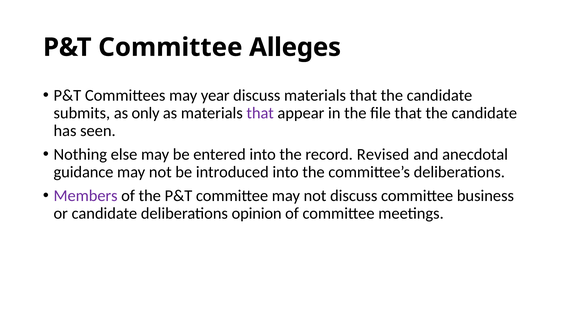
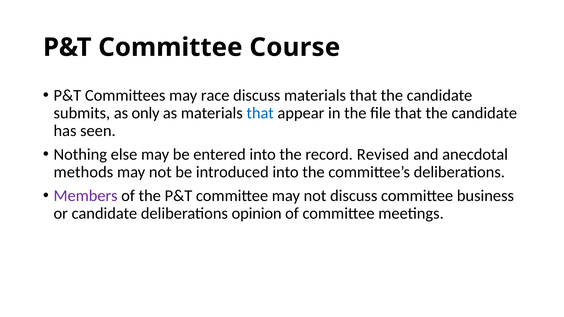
Alleges: Alleges -> Course
year: year -> race
that at (260, 113) colour: purple -> blue
guidance: guidance -> methods
